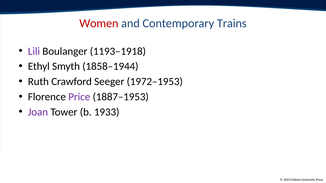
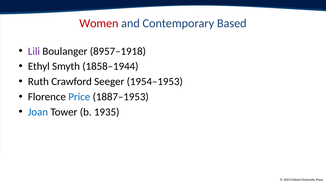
Trains: Trains -> Based
1193–1918: 1193–1918 -> 8957–1918
1972–1953: 1972–1953 -> 1954–1953
Price colour: purple -> blue
Joan colour: purple -> blue
1933: 1933 -> 1935
